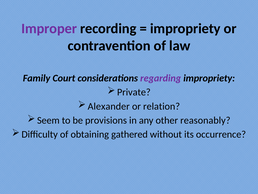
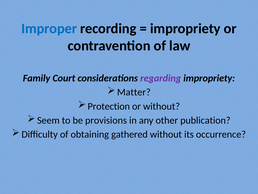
Improper colour: purple -> blue
Private: Private -> Matter
Alexander: Alexander -> Protection
or relation: relation -> without
reasonably: reasonably -> publication
